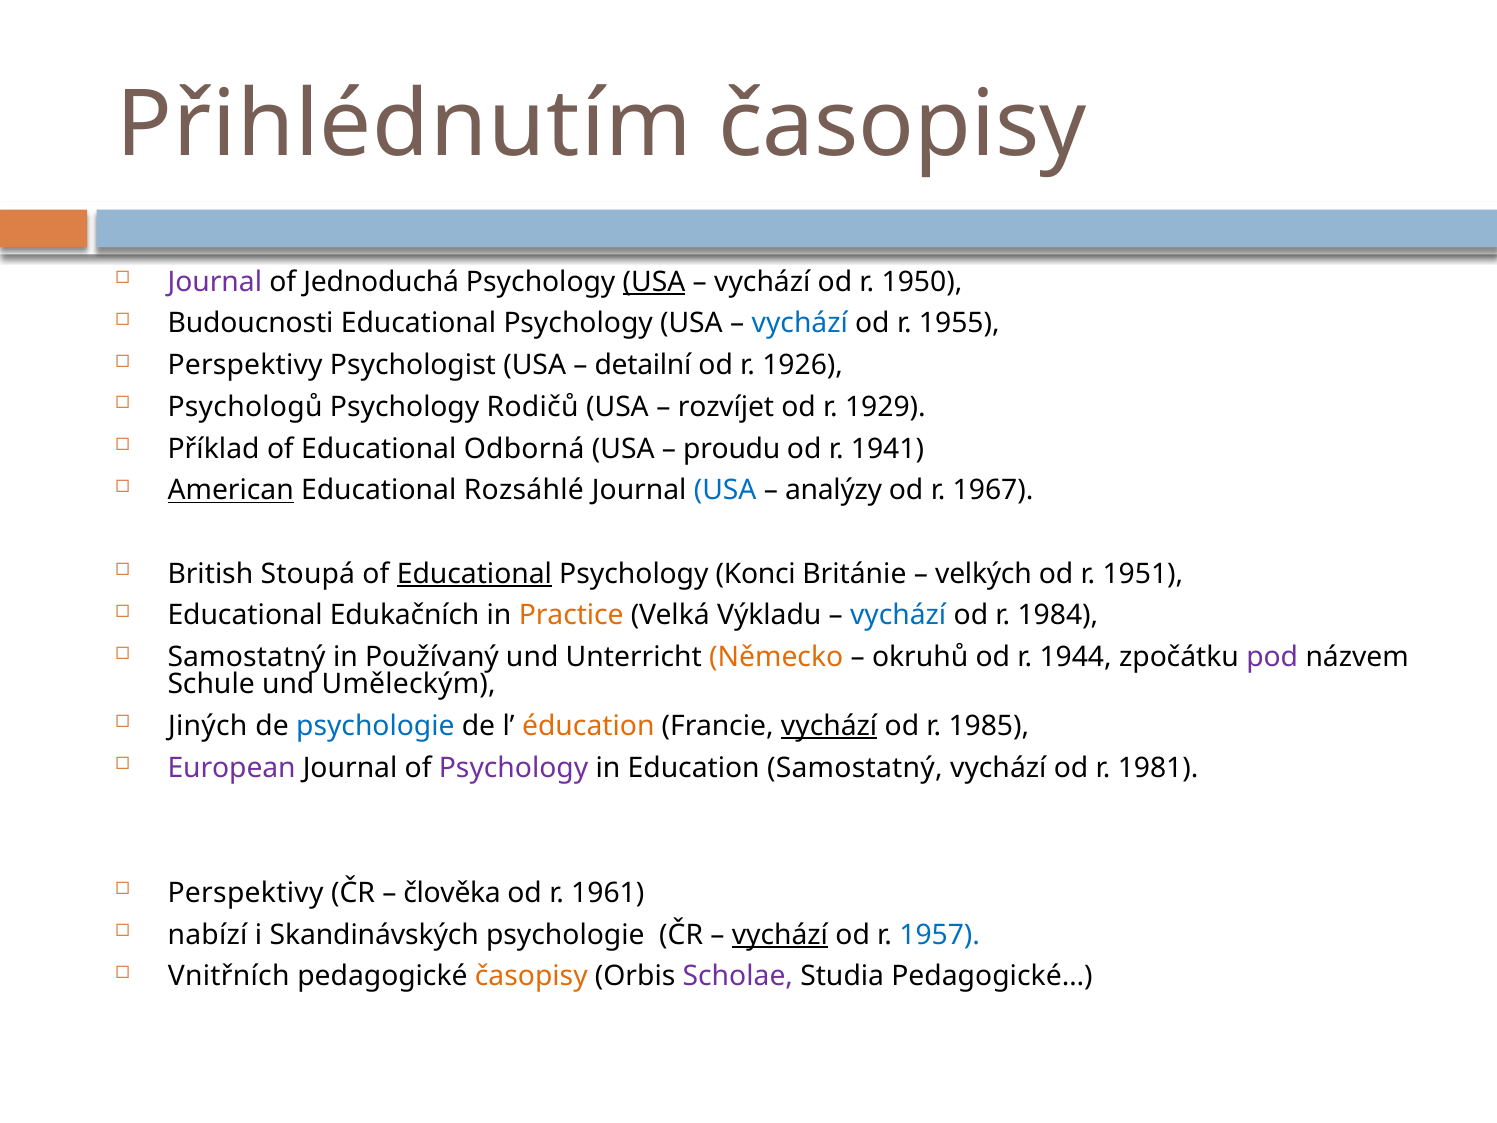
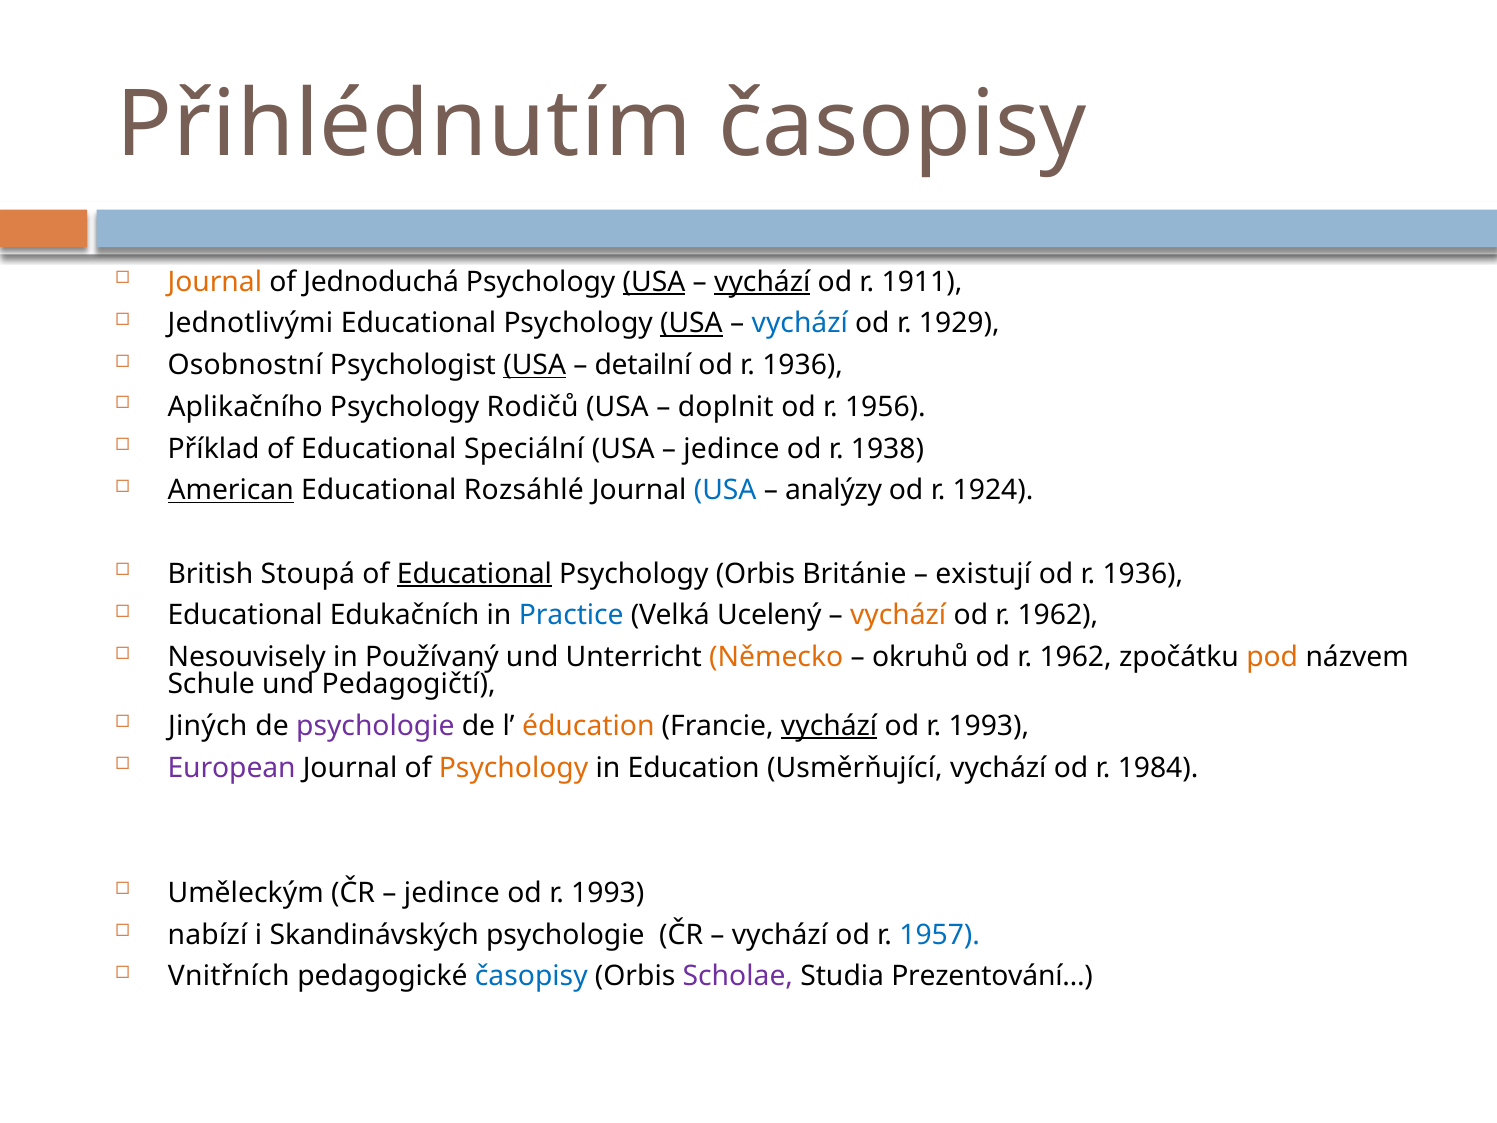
Journal at (215, 282) colour: purple -> orange
vychází at (762, 282) underline: none -> present
1950: 1950 -> 1911
Budoucnosti: Budoucnosti -> Jednotlivými
USA at (691, 323) underline: none -> present
1955: 1955 -> 1929
Perspektivy at (245, 365): Perspektivy -> Osobnostní
USA at (535, 365) underline: none -> present
1926 at (803, 365): 1926 -> 1936
Psychologů: Psychologů -> Aplikačního
rozvíjet: rozvíjet -> doplnit
1929: 1929 -> 1956
Odborná: Odborná -> Speciální
proudu at (732, 449): proudu -> jedince
1941: 1941 -> 1938
1967: 1967 -> 1924
Psychology Konci: Konci -> Orbis
velkých: velkých -> existují
1951 at (1143, 574): 1951 -> 1936
Practice colour: orange -> blue
Výkladu: Výkladu -> Ucelený
vychází at (898, 615) colour: blue -> orange
1984 at (1058, 615): 1984 -> 1962
Samostatný at (247, 657): Samostatný -> Nesouvisely
1944 at (1076, 657): 1944 -> 1962
pod colour: purple -> orange
Uměleckým: Uměleckým -> Pedagogičtí
psychologie at (375, 726) colour: blue -> purple
1985 at (989, 726): 1985 -> 1993
Psychology at (514, 768) colour: purple -> orange
Education Samostatný: Samostatný -> Usměrňující
1981: 1981 -> 1984
Perspektivy at (246, 893): Perspektivy -> Uměleckým
člověka at (452, 893): člověka -> jedince
1961 at (608, 893): 1961 -> 1993
vychází at (780, 934) underline: present -> none
časopisy at (531, 976) colour: orange -> blue
Pedagogické…: Pedagogické… -> Prezentování…
